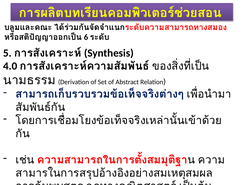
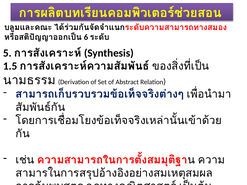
4.0: 4.0 -> 1.5
